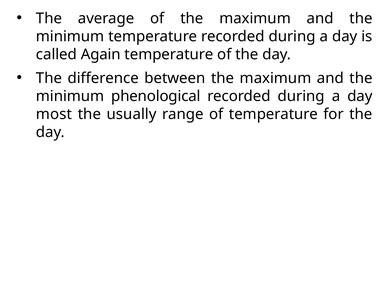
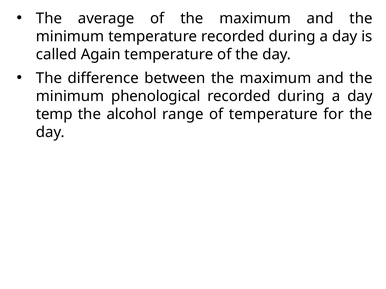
most: most -> temp
usually: usually -> alcohol
